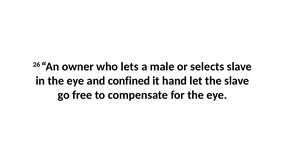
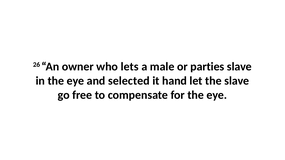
selects: selects -> parties
confined: confined -> selected
